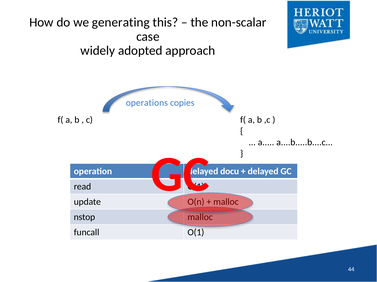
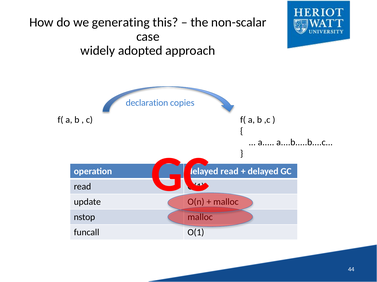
operations: operations -> declaration
docu at (230, 172): docu -> read
